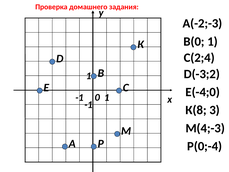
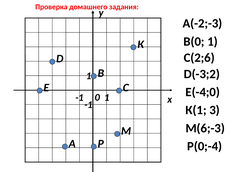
С(2;4: С(2;4 -> С(2;6
К(8: К(8 -> К(1
М(4;-3: М(4;-3 -> М(6;-3
